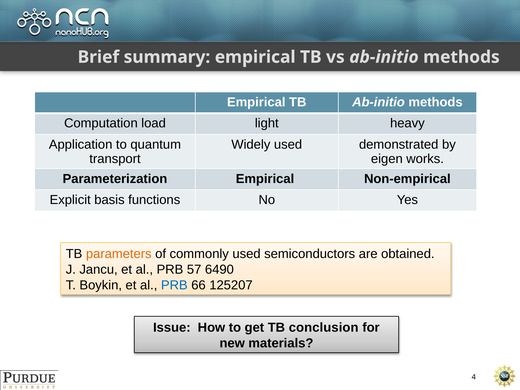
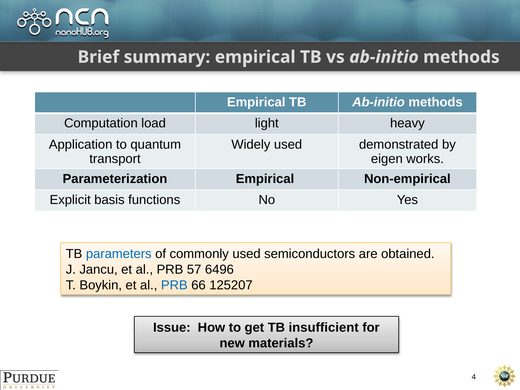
parameters colour: orange -> blue
6490: 6490 -> 6496
conclusion: conclusion -> insufficient
